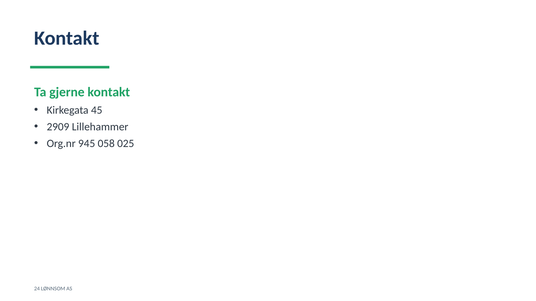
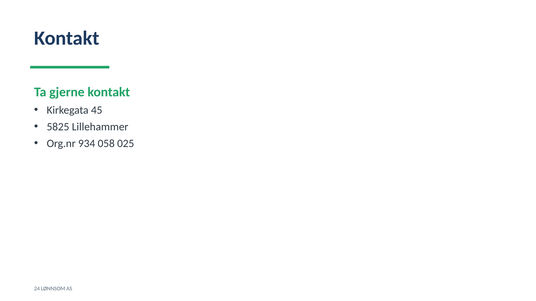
2909: 2909 -> 5825
945: 945 -> 934
